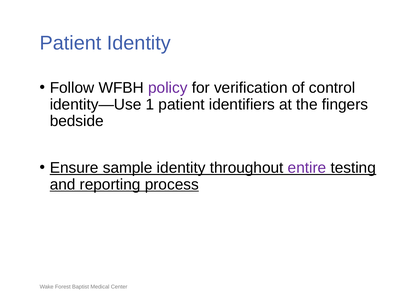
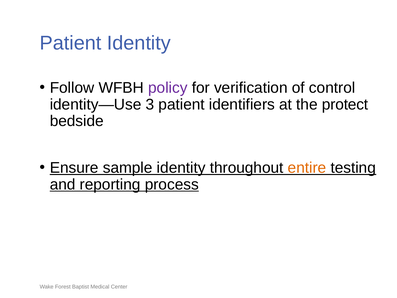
1: 1 -> 3
fingers: fingers -> protect
entire colour: purple -> orange
